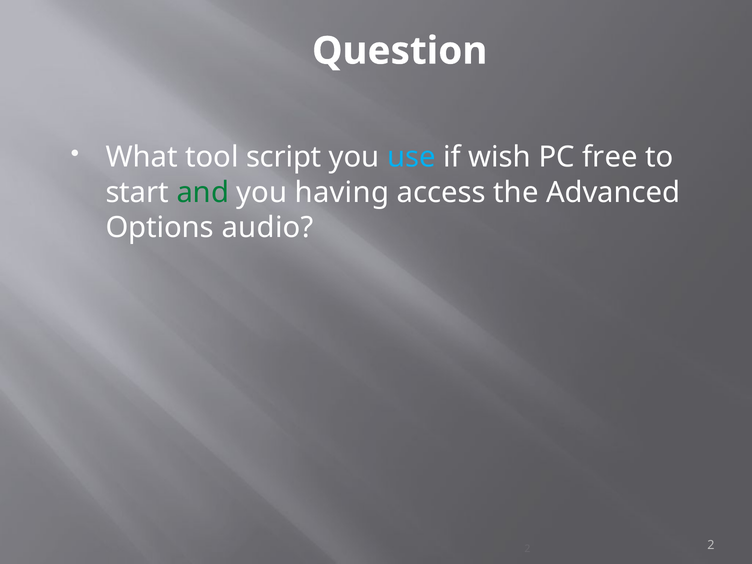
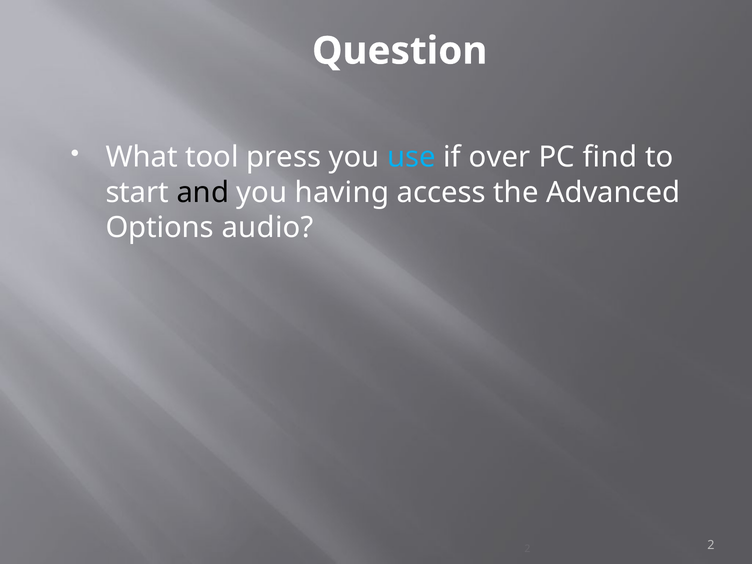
script: script -> press
wish: wish -> over
free: free -> find
and colour: green -> black
